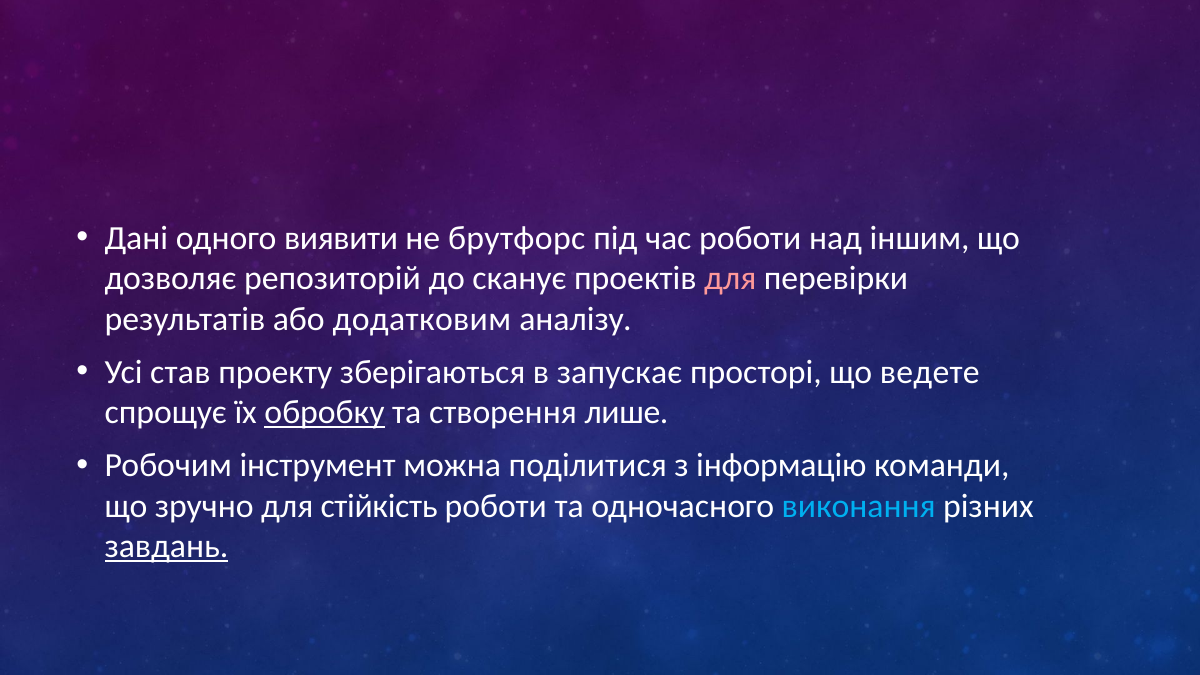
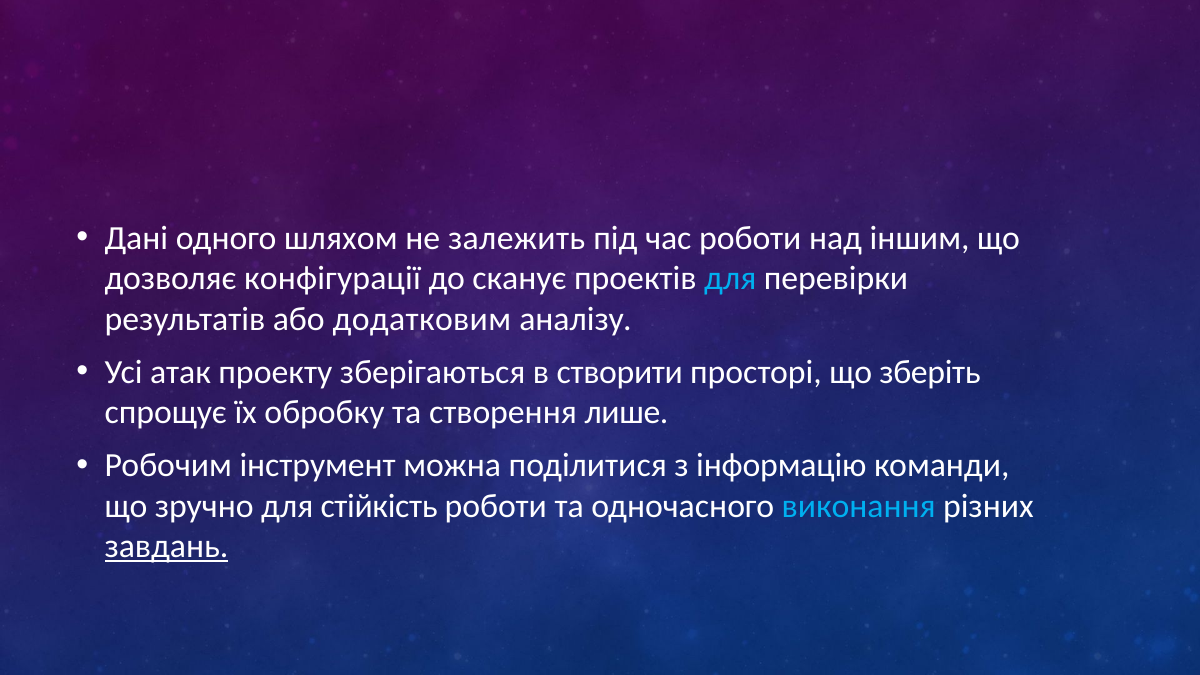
виявити: виявити -> шляхом
брутфорс: брутфорс -> залежить
репозиторій: репозиторій -> конфігурації
для at (730, 278) colour: pink -> light blue
став: став -> атак
запускає: запускає -> створити
ведете: ведете -> зберіть
обробку underline: present -> none
